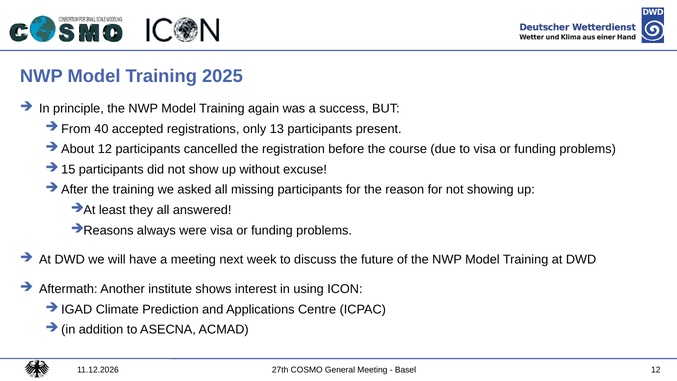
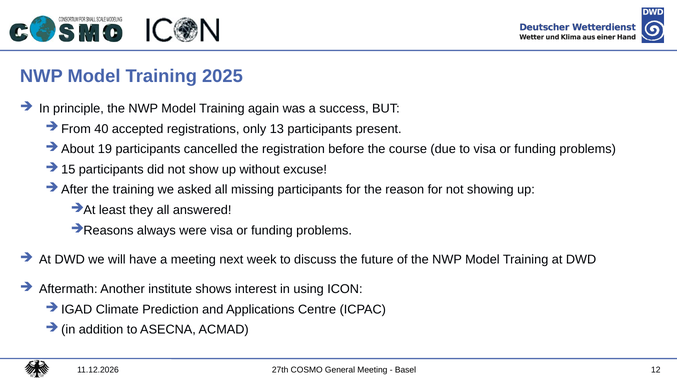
About 12: 12 -> 19
